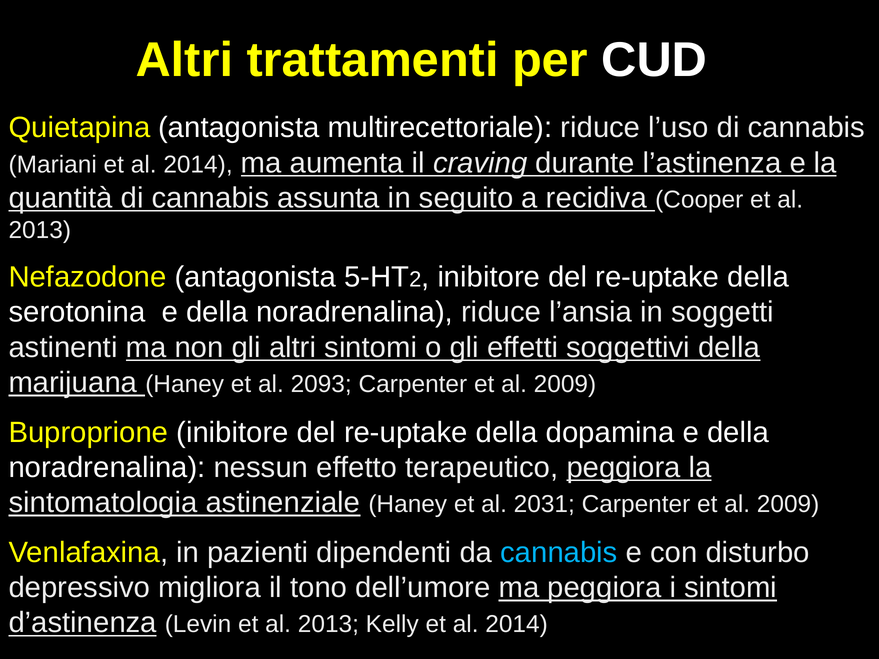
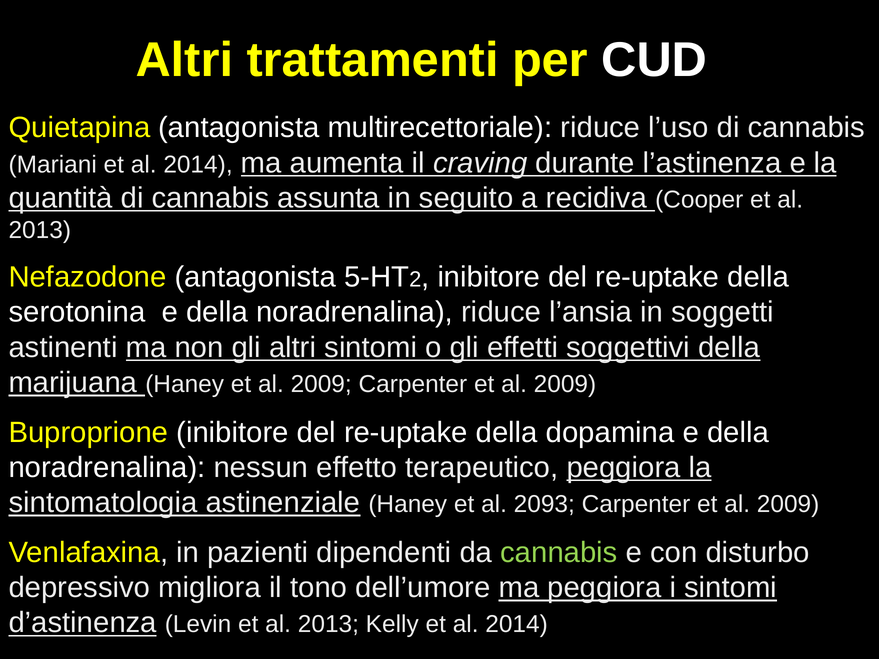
Haney et al 2093: 2093 -> 2009
2031: 2031 -> 2093
cannabis at (559, 553) colour: light blue -> light green
